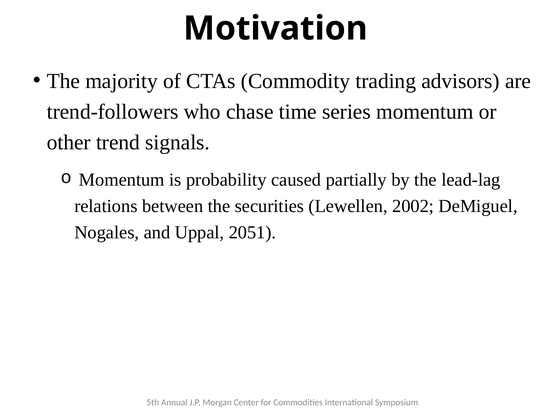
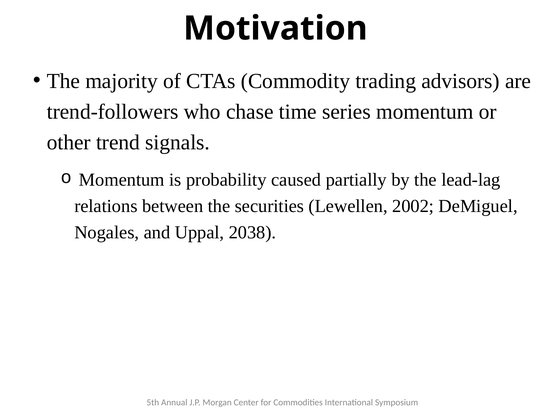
2051: 2051 -> 2038
